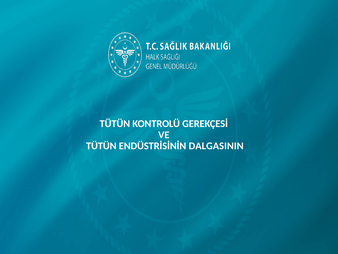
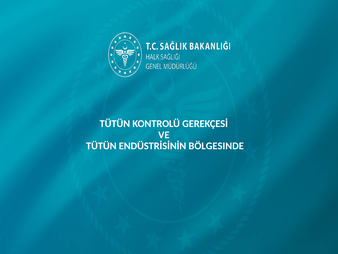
DALGASININ: DALGASININ -> BÖLGESINDE
